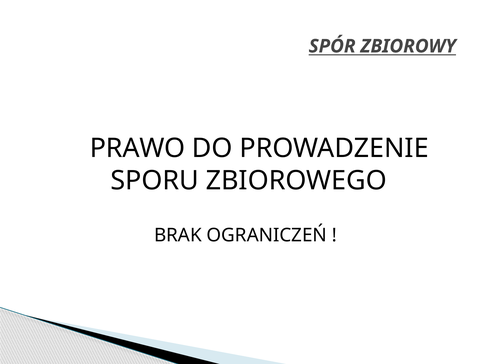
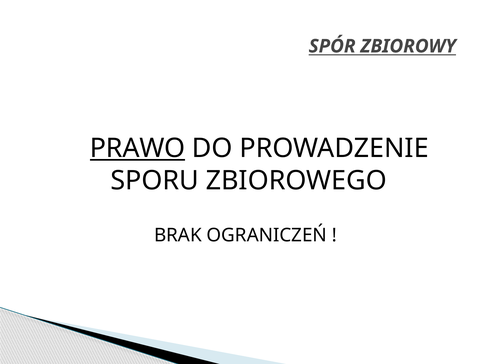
PRAWO underline: none -> present
